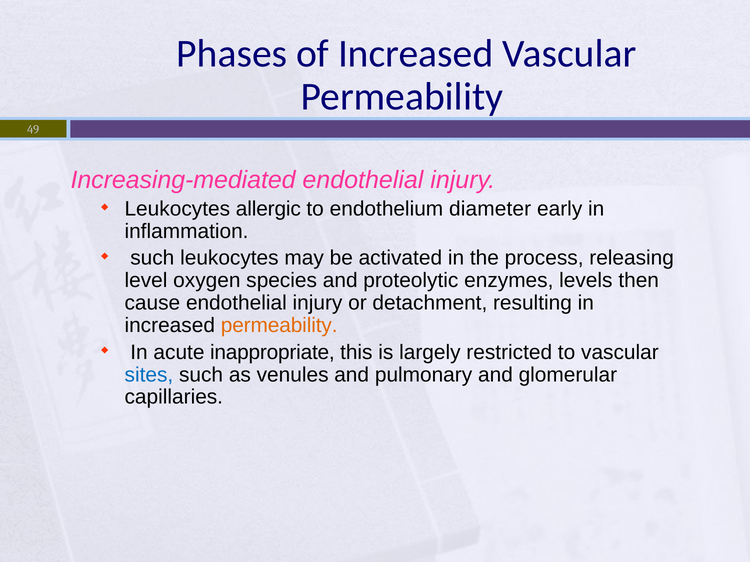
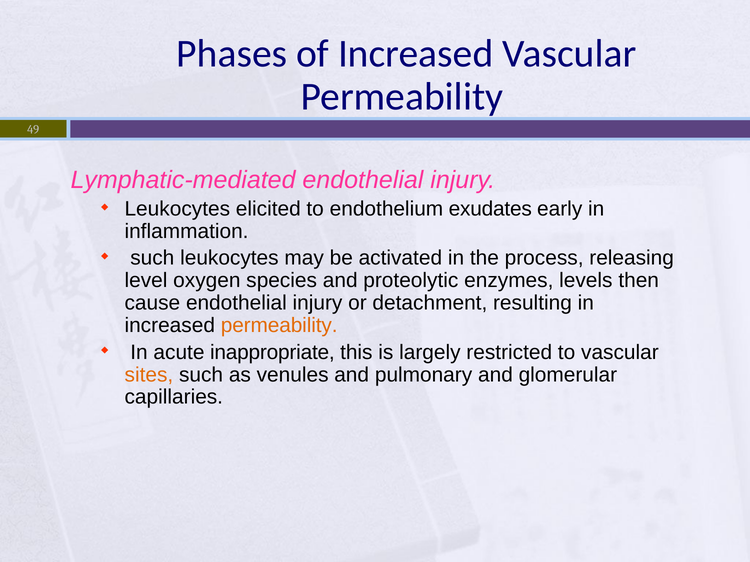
Increasing-mediated: Increasing-mediated -> Lymphatic-mediated
allergic: allergic -> elicited
diameter: diameter -> exudates
sites colour: blue -> orange
